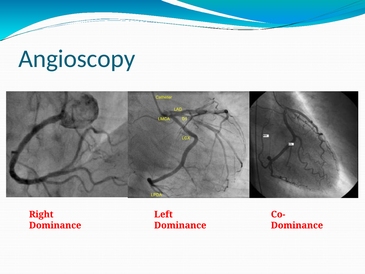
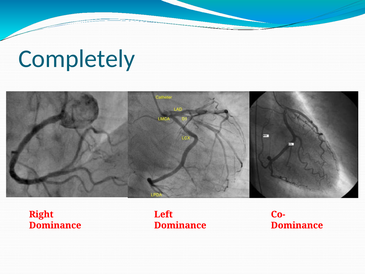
Angioscopy: Angioscopy -> Completely
